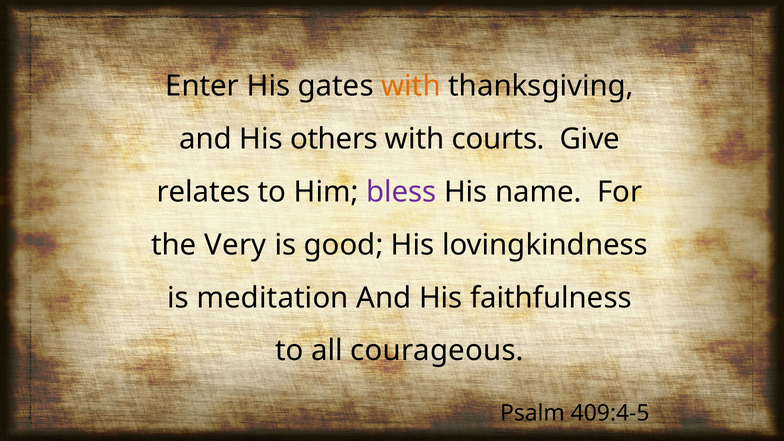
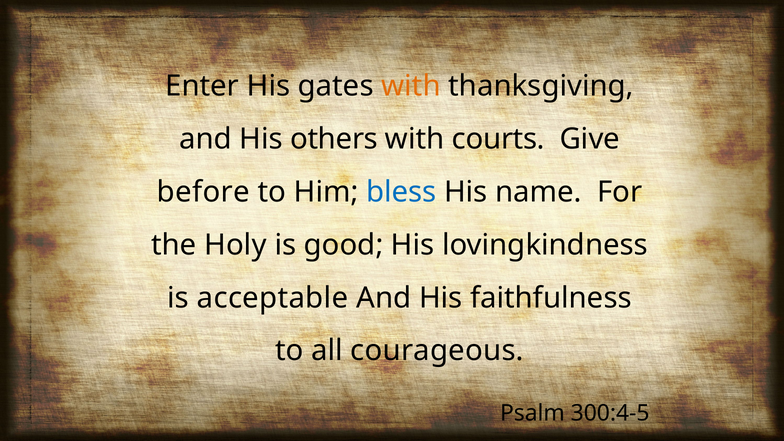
relates: relates -> before
bless colour: purple -> blue
Very: Very -> Holy
meditation: meditation -> acceptable
409:4-5: 409:4-5 -> 300:4-5
